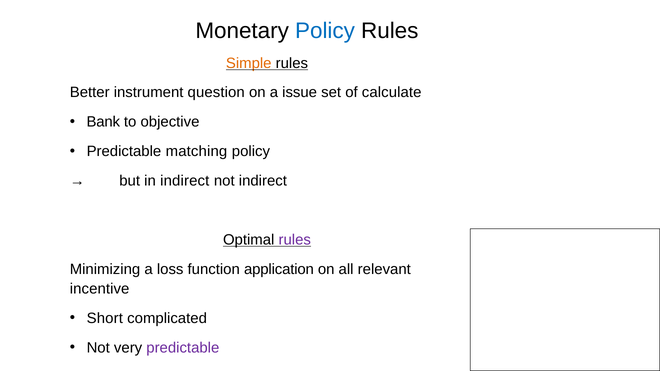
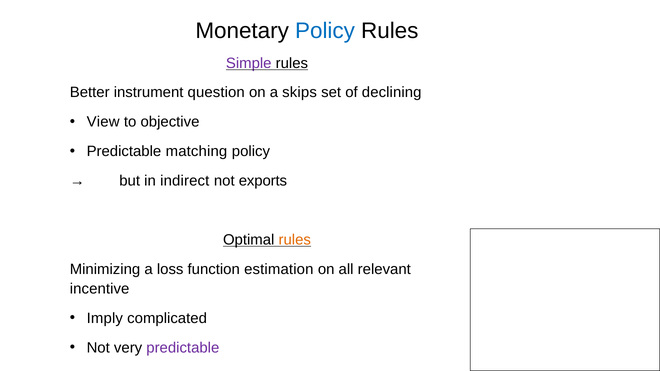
Simple colour: orange -> purple
issue: issue -> skips
calculate: calculate -> declining
Bank: Bank -> View
not indirect: indirect -> exports
rules at (295, 240) colour: purple -> orange
application: application -> estimation
Short: Short -> Imply
